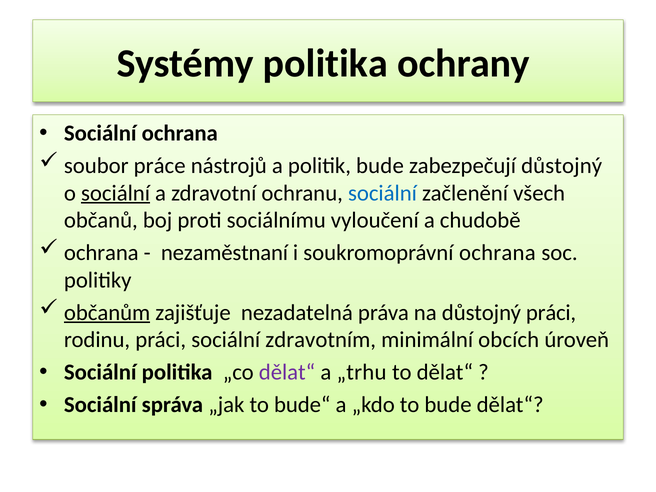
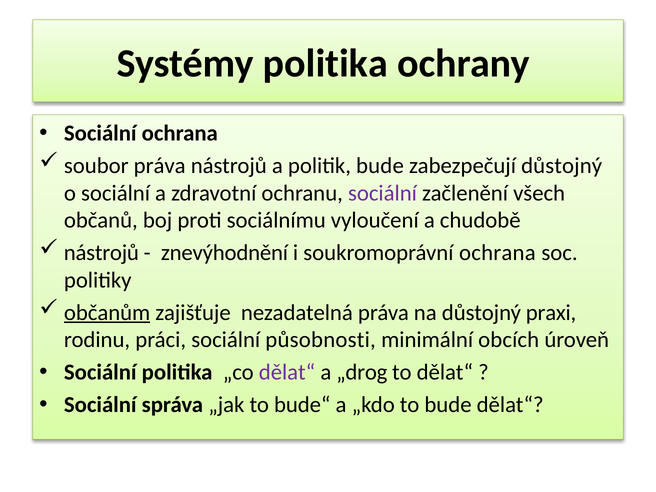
soubor práce: práce -> práva
sociální at (116, 193) underline: present -> none
sociální at (382, 193) colour: blue -> purple
ochrana at (101, 253): ochrana -> nástrojů
nezaměstnaní: nezaměstnaní -> znevýhodnění
důstojný práci: práci -> praxi
zdravotním: zdravotním -> působnosti
„trhu: „trhu -> „drog
